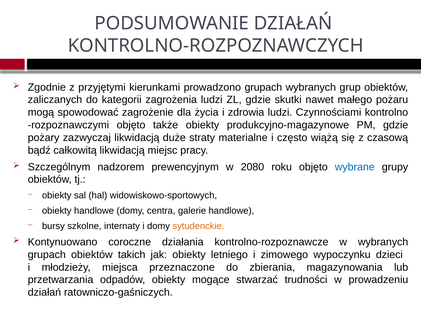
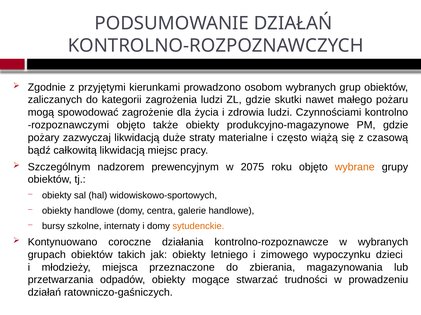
prowadzono grupach: grupach -> osobom
2080: 2080 -> 2075
wybrane colour: blue -> orange
